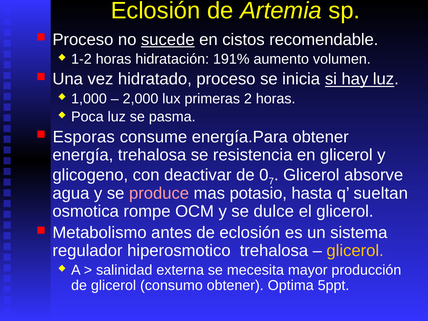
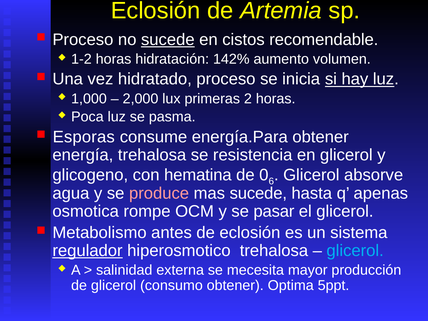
191%: 191% -> 142%
deactivar: deactivar -> hematina
7: 7 -> 6
mas potasio: potasio -> sucede
sueltan: sueltan -> apenas
dulce: dulce -> pasar
regulador underline: none -> present
glicerol at (355, 251) colour: yellow -> light blue
